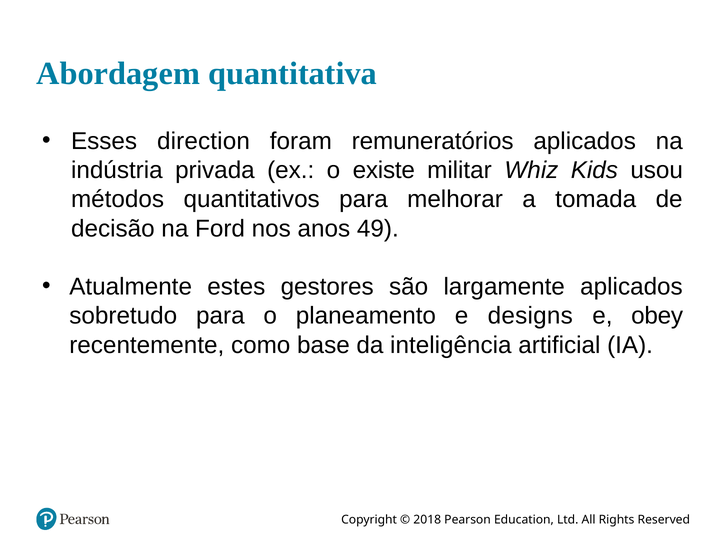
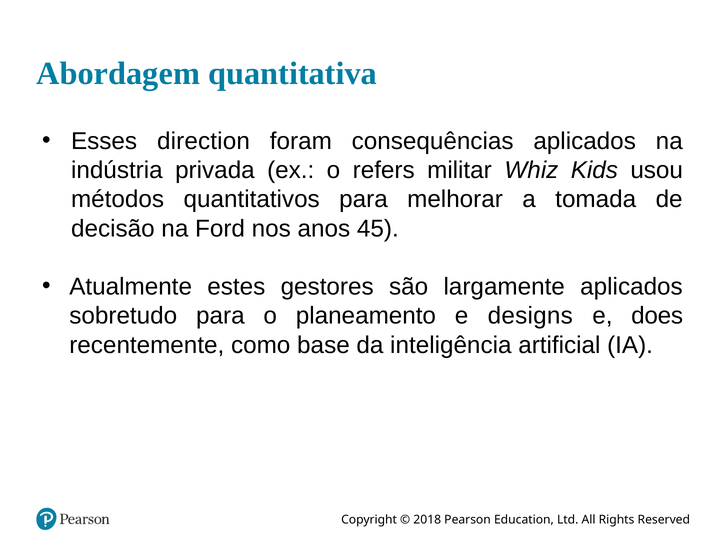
remuneratórios: remuneratórios -> consequências
existe: existe -> refers
49: 49 -> 45
obey: obey -> does
